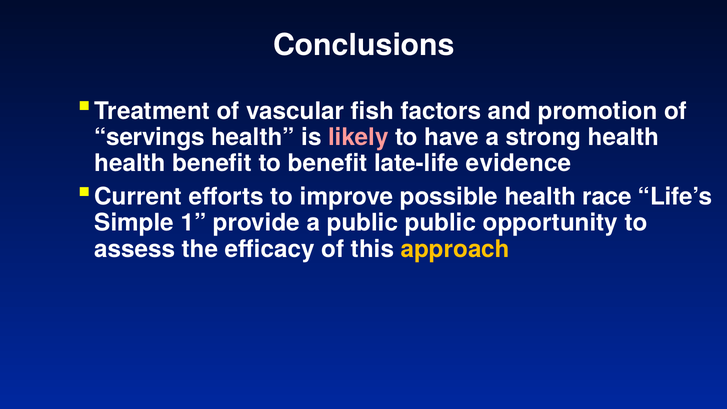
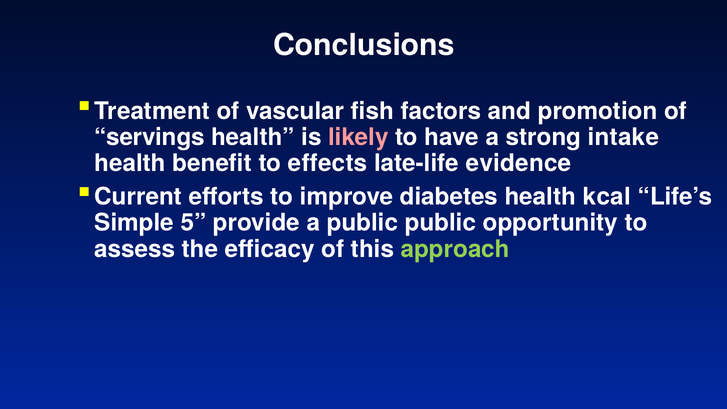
strong health: health -> intake
to benefit: benefit -> effects
possible: possible -> diabetes
race: race -> kcal
1: 1 -> 5
approach colour: yellow -> light green
